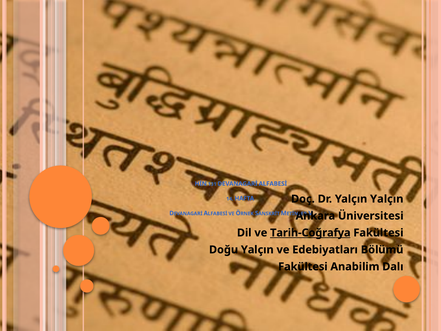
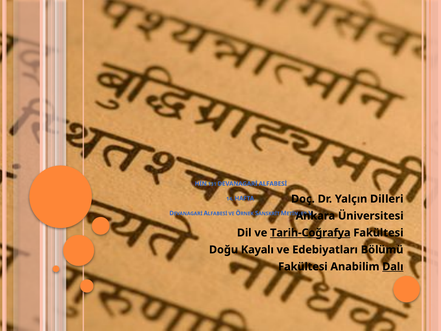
Yalçın Yalçın: Yalçın -> Dilleri
Doğu Yalçın: Yalçın -> Kayalı
Dalı underline: none -> present
